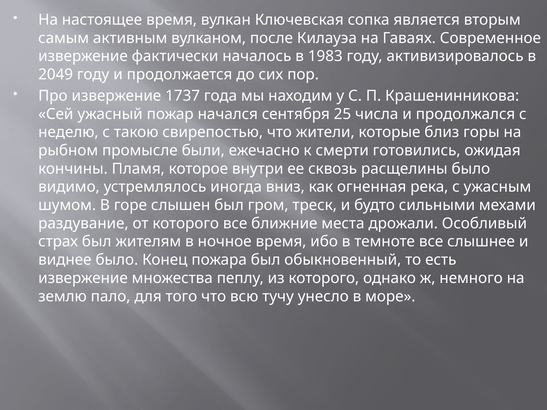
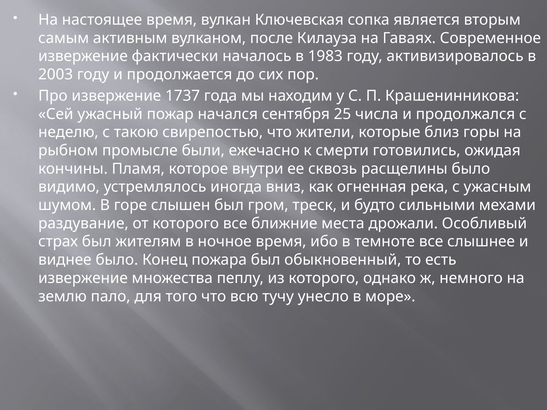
2049: 2049 -> 2003
